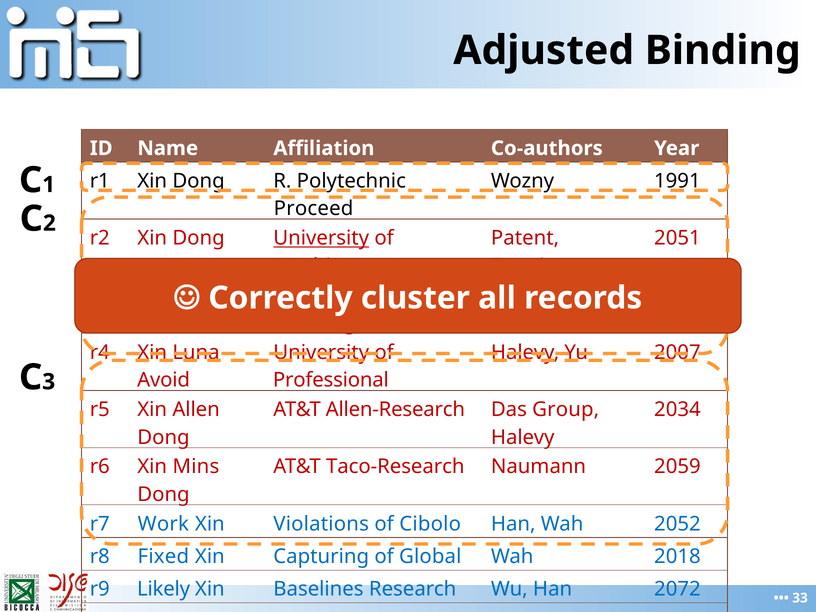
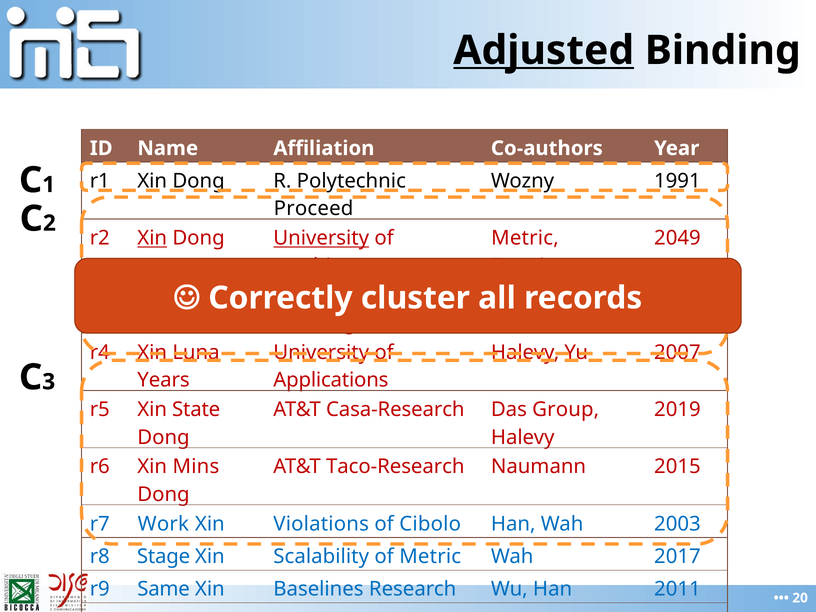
Adjusted underline: none -> present
Xin at (152, 238) underline: none -> present
Patent at (525, 238): Patent -> Metric
2051: 2051 -> 2049
Avoid: Avoid -> Years
Professional: Professional -> Applications
Allen: Allen -> State
Allen-Research: Allen-Research -> Casa-Research
2034: 2034 -> 2019
2059: 2059 -> 2015
2052: 2052 -> 2003
Fixed: Fixed -> Stage
Capturing: Capturing -> Scalability
of Global: Global -> Metric
2018: 2018 -> 2017
Likely: Likely -> Same
Han 2072: 2072 -> 2011
33: 33 -> 20
